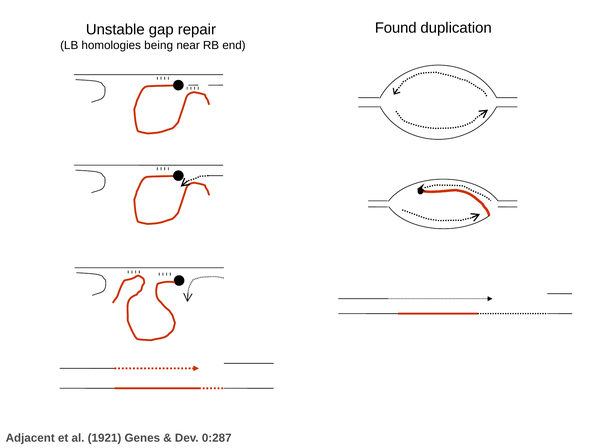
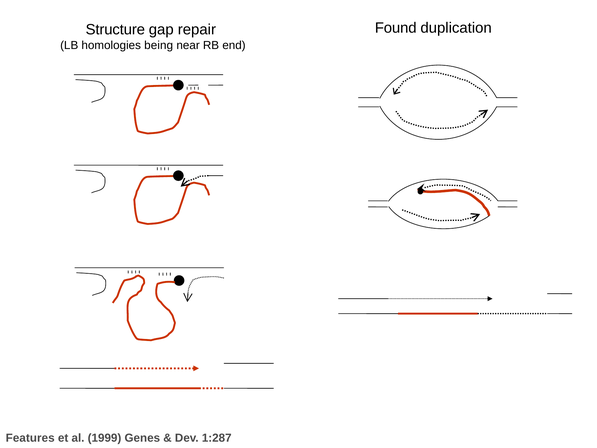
Unstable: Unstable -> Structure
Adjacent: Adjacent -> Features
1921: 1921 -> 1999
0:287: 0:287 -> 1:287
